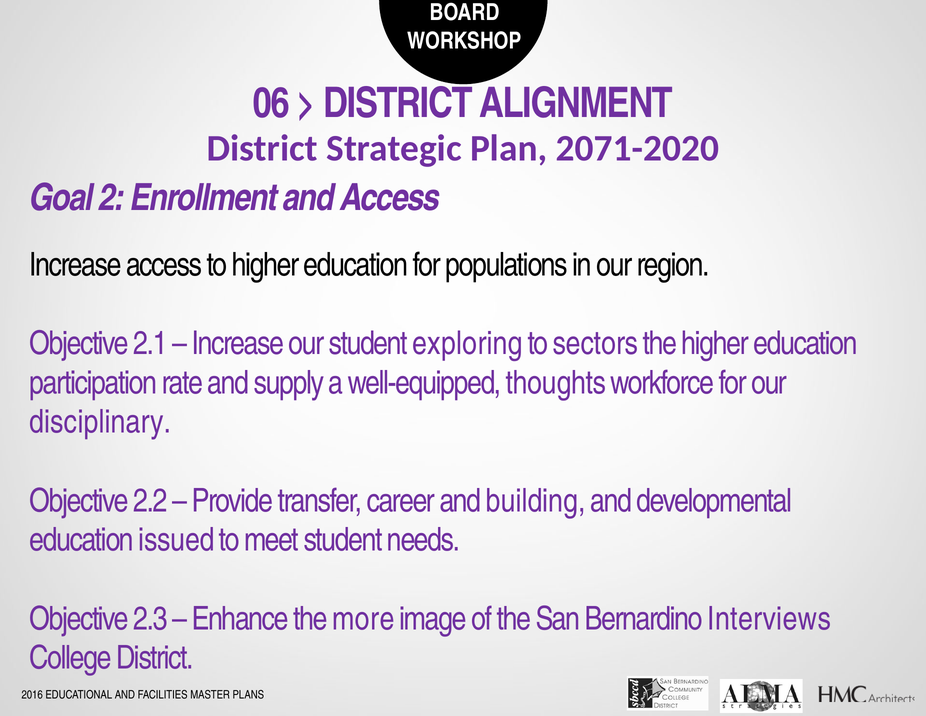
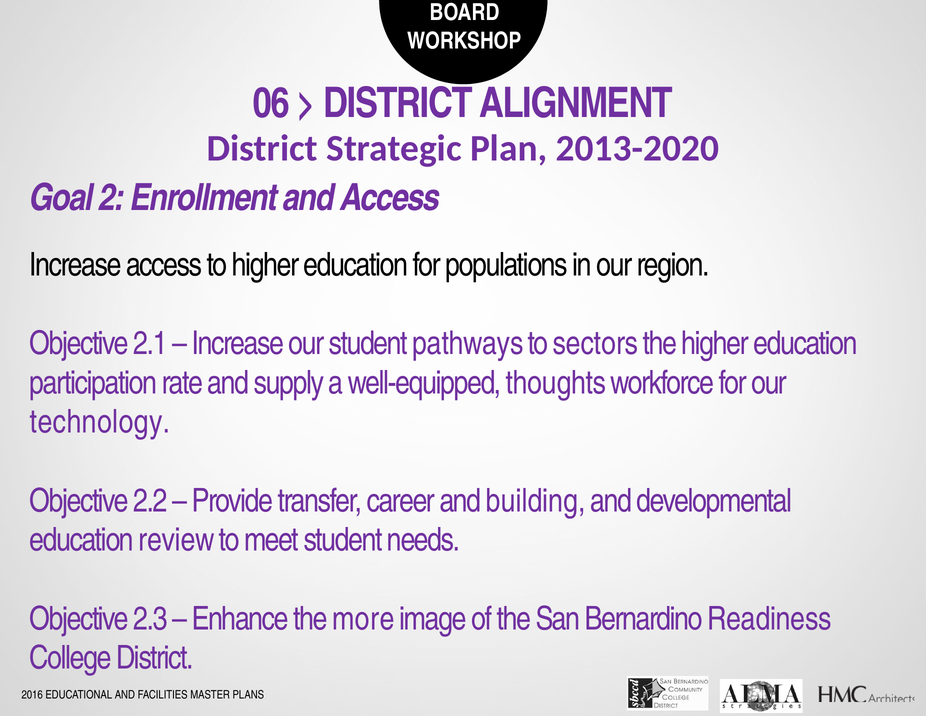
2071-2020: 2071-2020 -> 2013-2020
exploring: exploring -> pathways
disciplinary: disciplinary -> technology
issued: issued -> review
Interviews: Interviews -> Readiness
